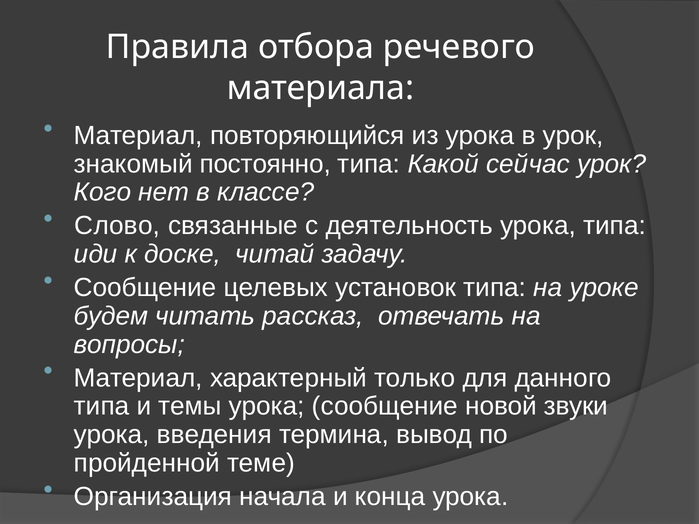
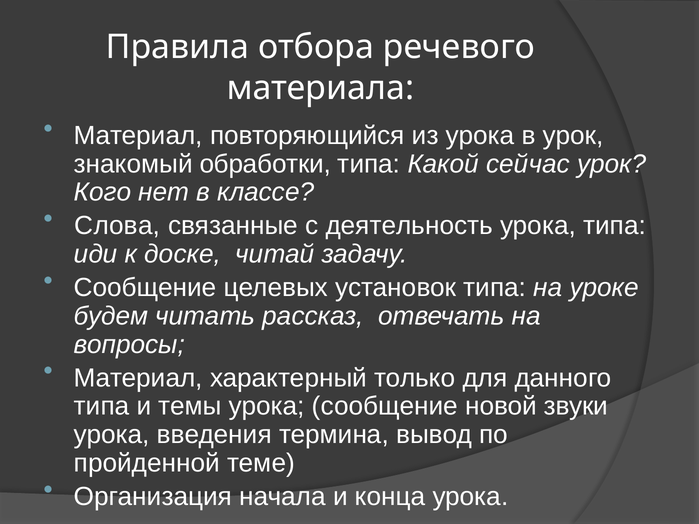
постоянно: постоянно -> обработки
Слово: Слово -> Слова
